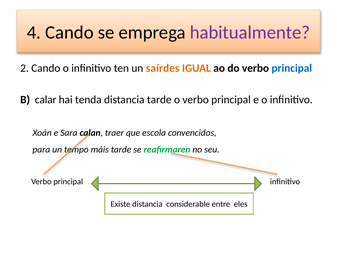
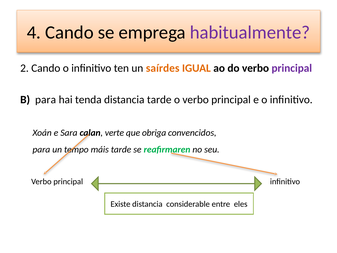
principal at (292, 68) colour: blue -> purple
B calar: calar -> para
traer: traer -> verte
escola: escola -> obriga
